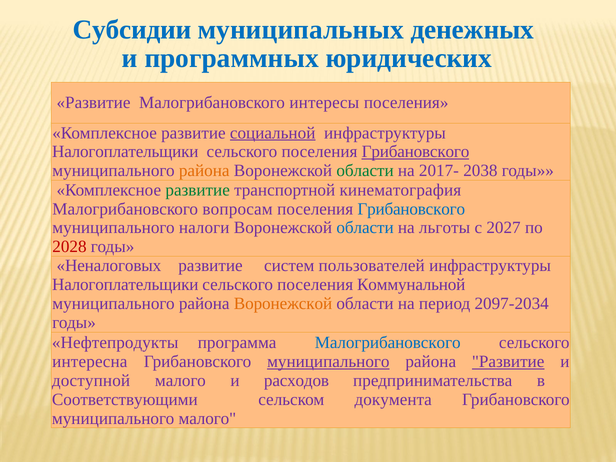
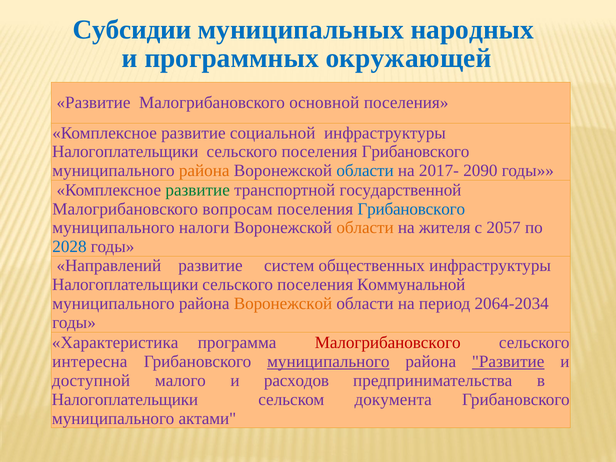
денежных: денежных -> народных
юридических: юридических -> окружающей
интересы: интересы -> основной
социальной underline: present -> none
Грибановского at (416, 152) underline: present -> none
области at (365, 171) colour: green -> blue
2038: 2038 -> 2090
кинематография: кинематография -> государственной
области at (365, 228) colour: blue -> orange
льготы: льготы -> жителя
2027: 2027 -> 2057
2028 colour: red -> blue
Неналоговых: Неналоговых -> Направлений
пользователей: пользователей -> общественных
2097-2034: 2097-2034 -> 2064-2034
Нефтепродукты: Нефтепродукты -> Характеристика
Малогрибановского at (388, 342) colour: blue -> red
Соответствующими at (125, 399): Соответствующими -> Налогоплательщики
муниципального малого: малого -> актами
